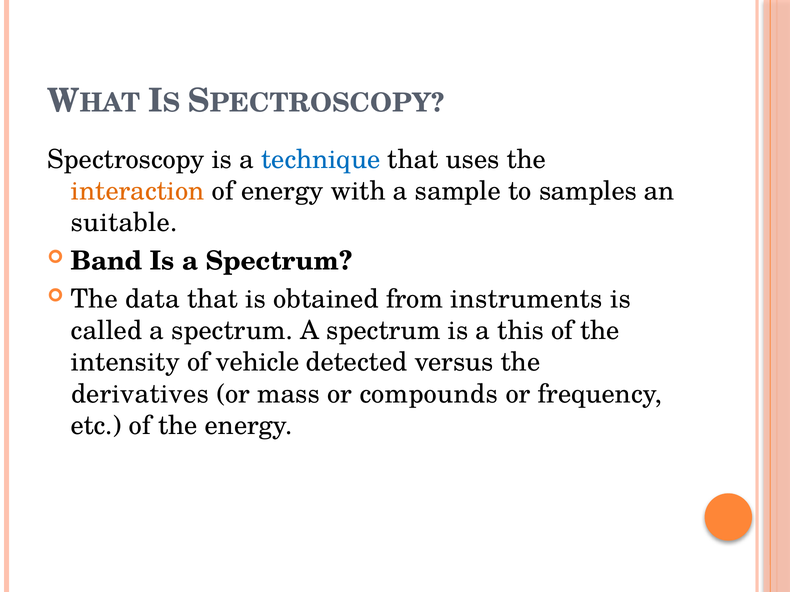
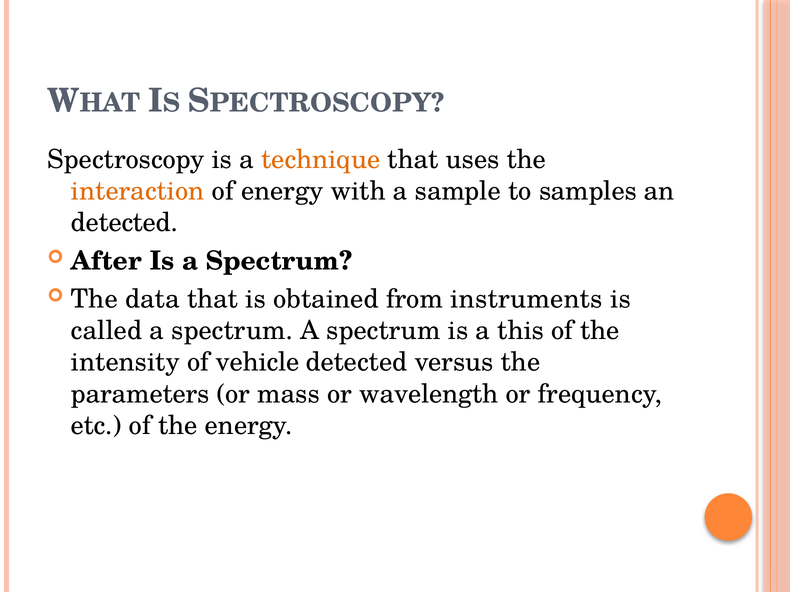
technique colour: blue -> orange
suitable at (124, 223): suitable -> detected
Band: Band -> After
derivatives: derivatives -> parameters
compounds: compounds -> wavelength
